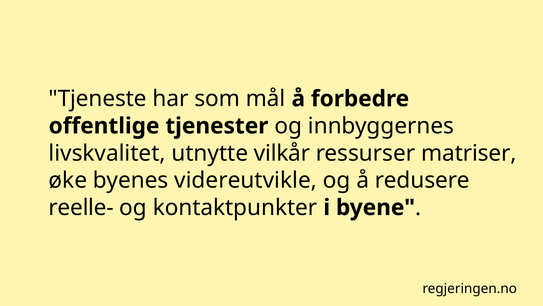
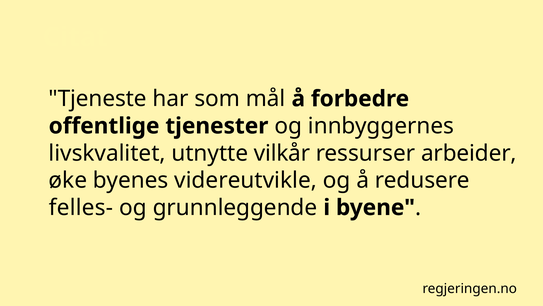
matriser: matriser -> arbeider
reelle-: reelle- -> felles-
kontaktpunkter: kontaktpunkter -> grunnleggende
